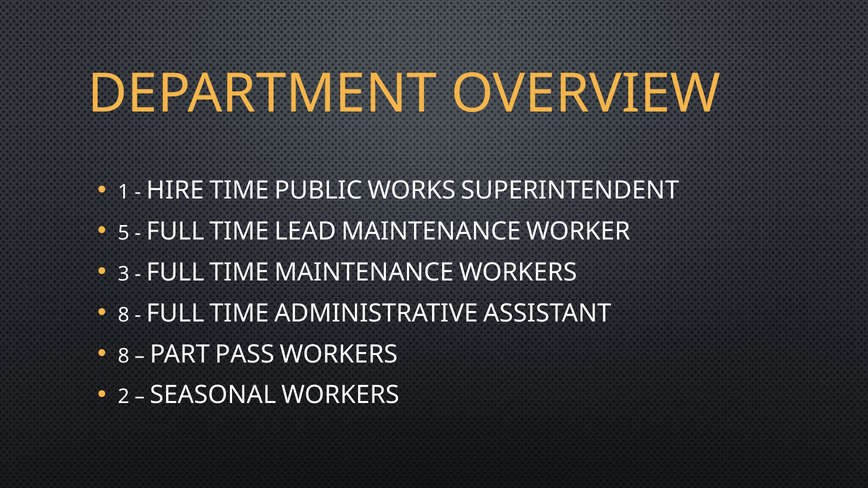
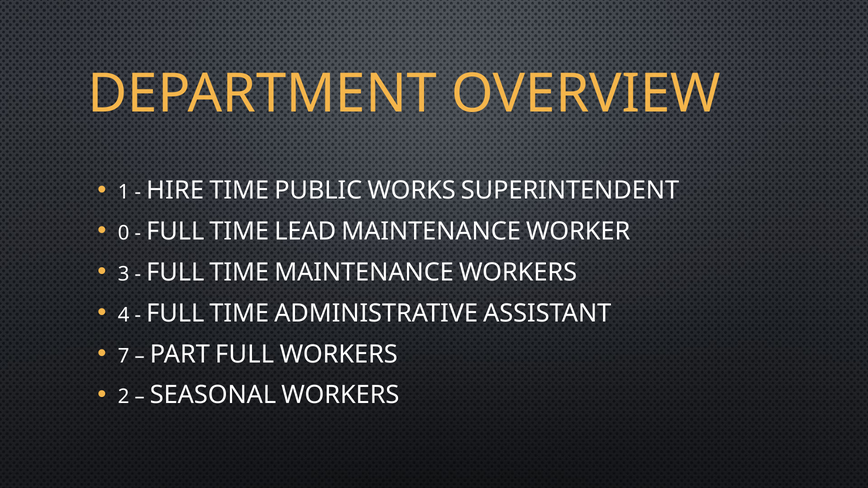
5: 5 -> 0
8 at (124, 315): 8 -> 4
8 at (124, 356): 8 -> 7
PART PASS: PASS -> FULL
